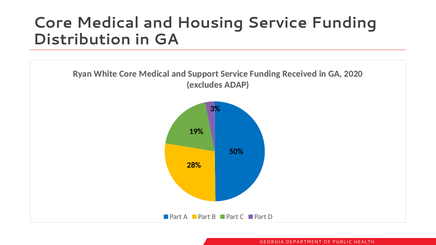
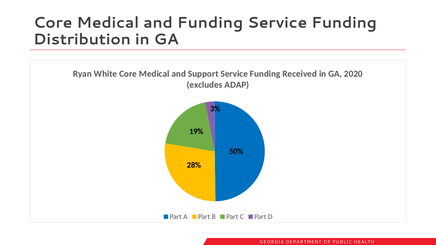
and Housing: Housing -> Funding
